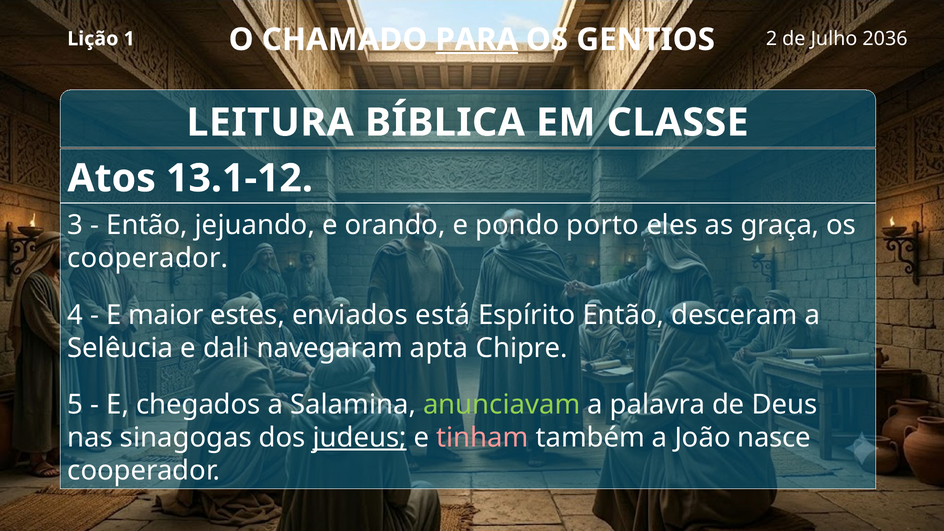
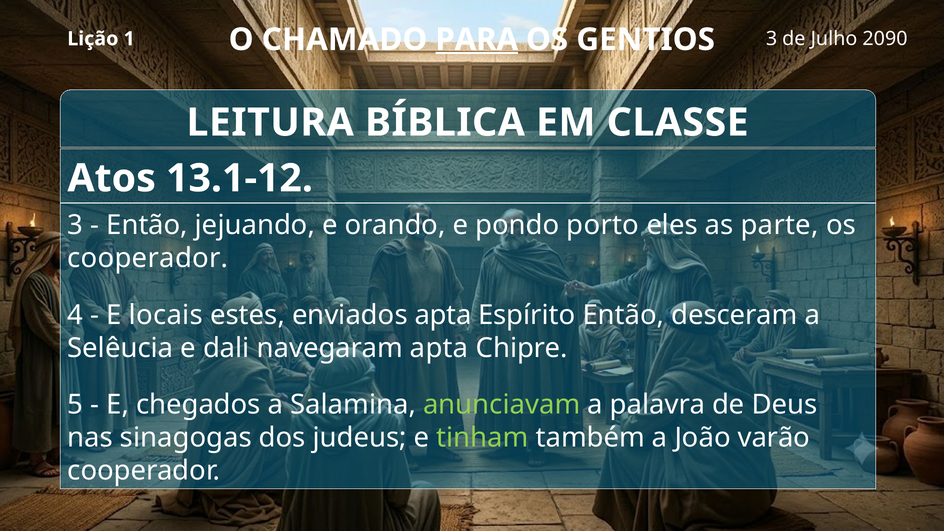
1 2: 2 -> 3
2036: 2036 -> 2090
graça: graça -> parte
maior: maior -> locais
enviados está: está -> apta
judeus underline: present -> none
tinham colour: pink -> light green
nasce: nasce -> varão
